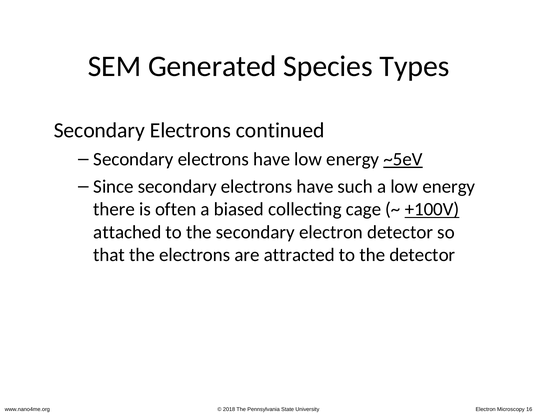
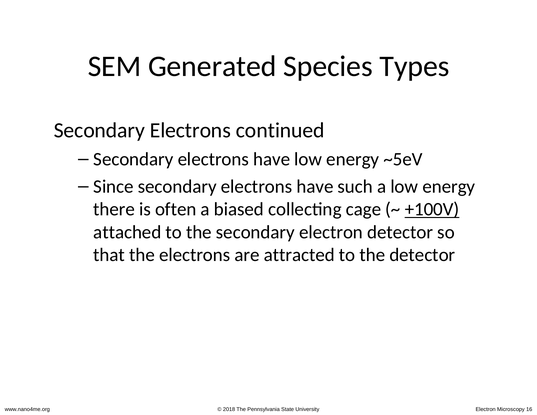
~5eV underline: present -> none
